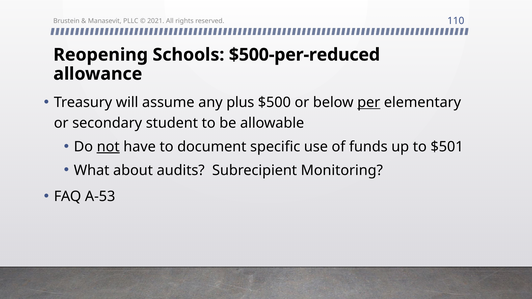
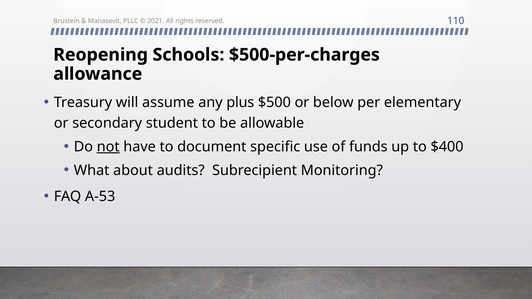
$500-per-reduced: $500-per-reduced -> $500-per-charges
per underline: present -> none
$501: $501 -> $400
